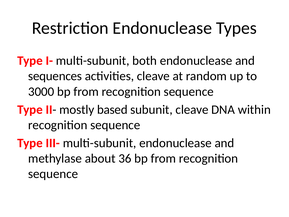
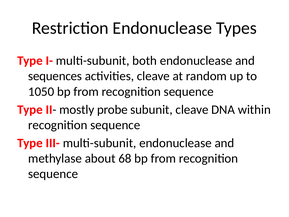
3000: 3000 -> 1050
based: based -> probe
36: 36 -> 68
